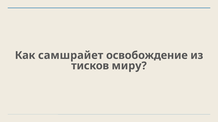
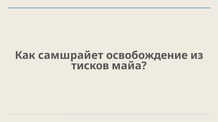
миру: миру -> майа
